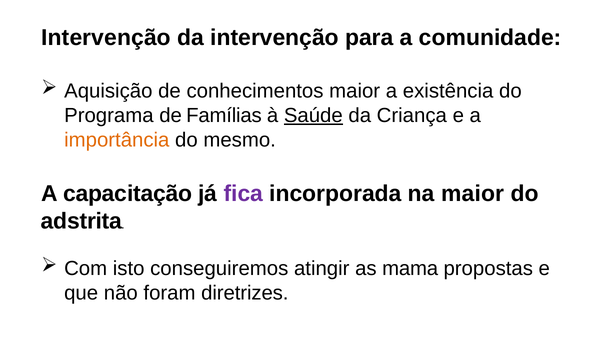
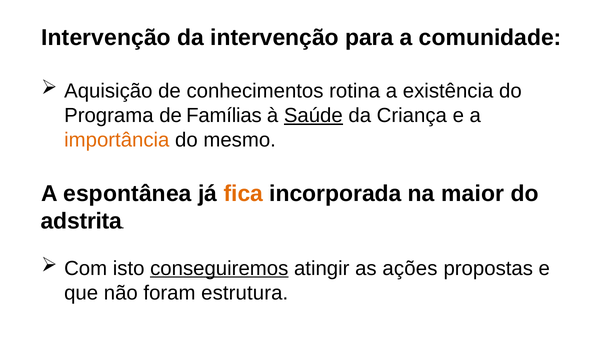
conhecimentos maior: maior -> rotina
capacitação: capacitação -> espontânea
fica colour: purple -> orange
conseguiremos underline: none -> present
mama: mama -> ações
diretrizes: diretrizes -> estrutura
